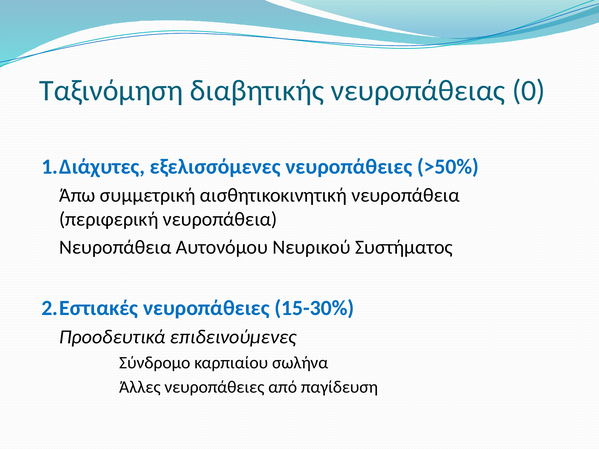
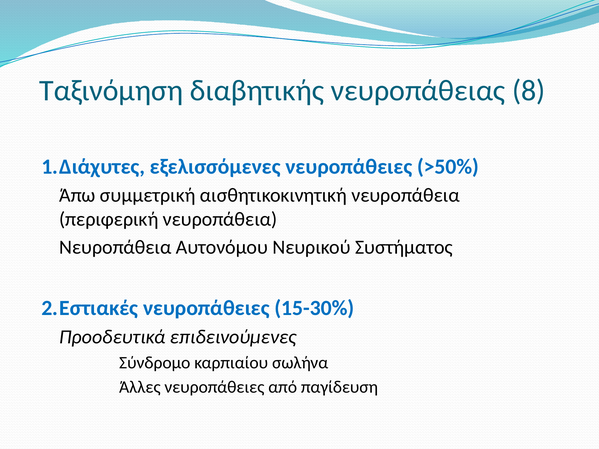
0: 0 -> 8
